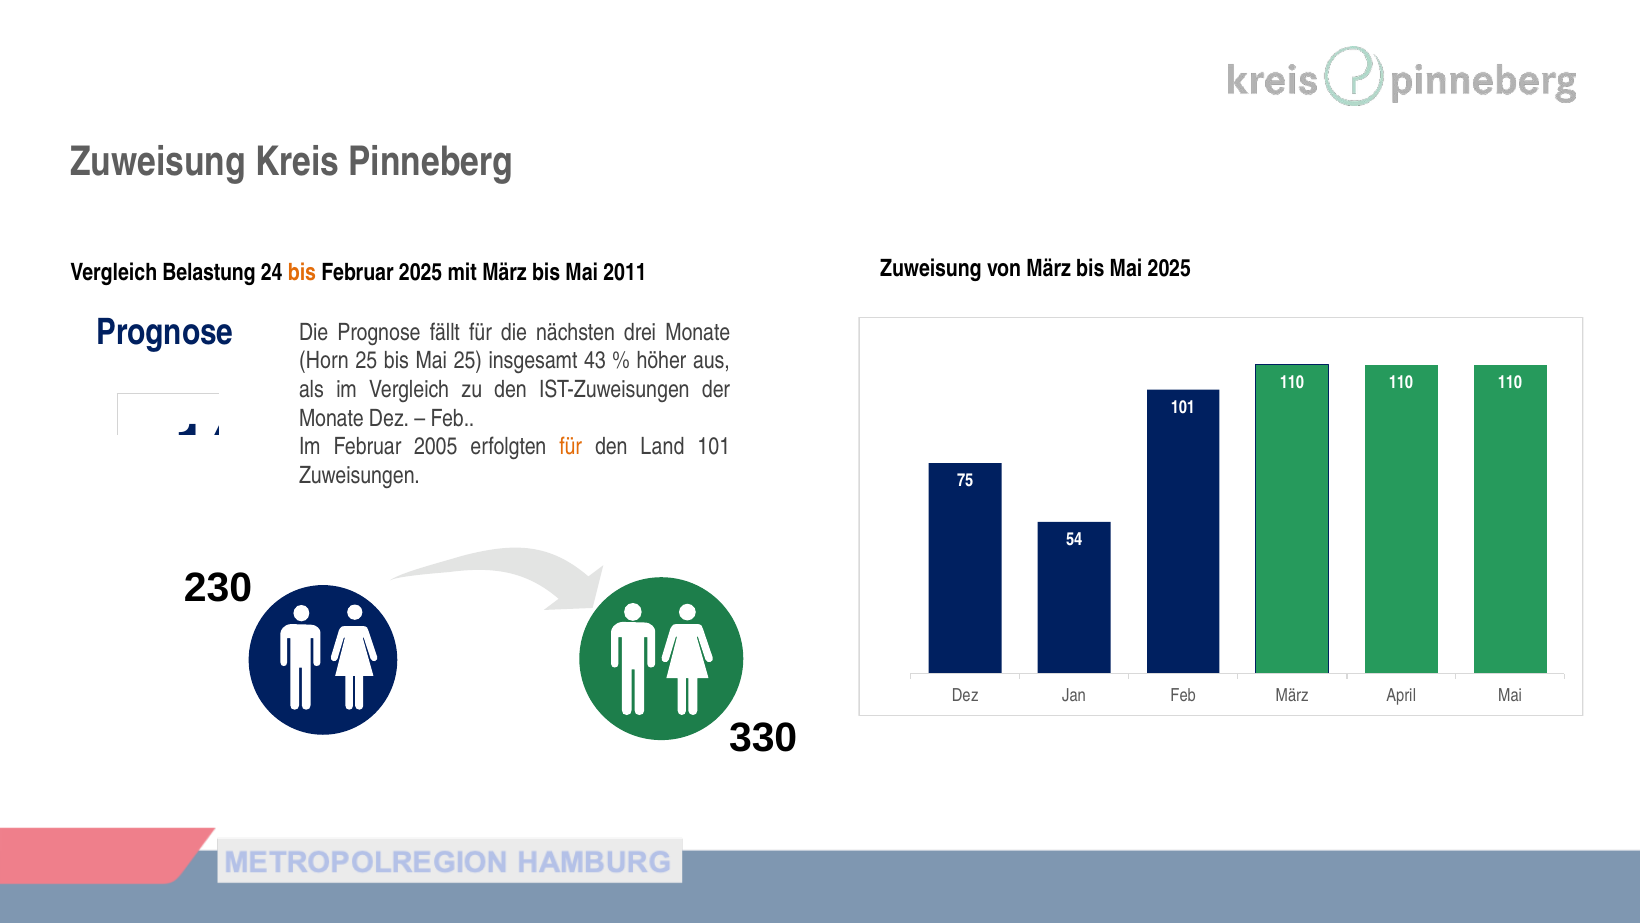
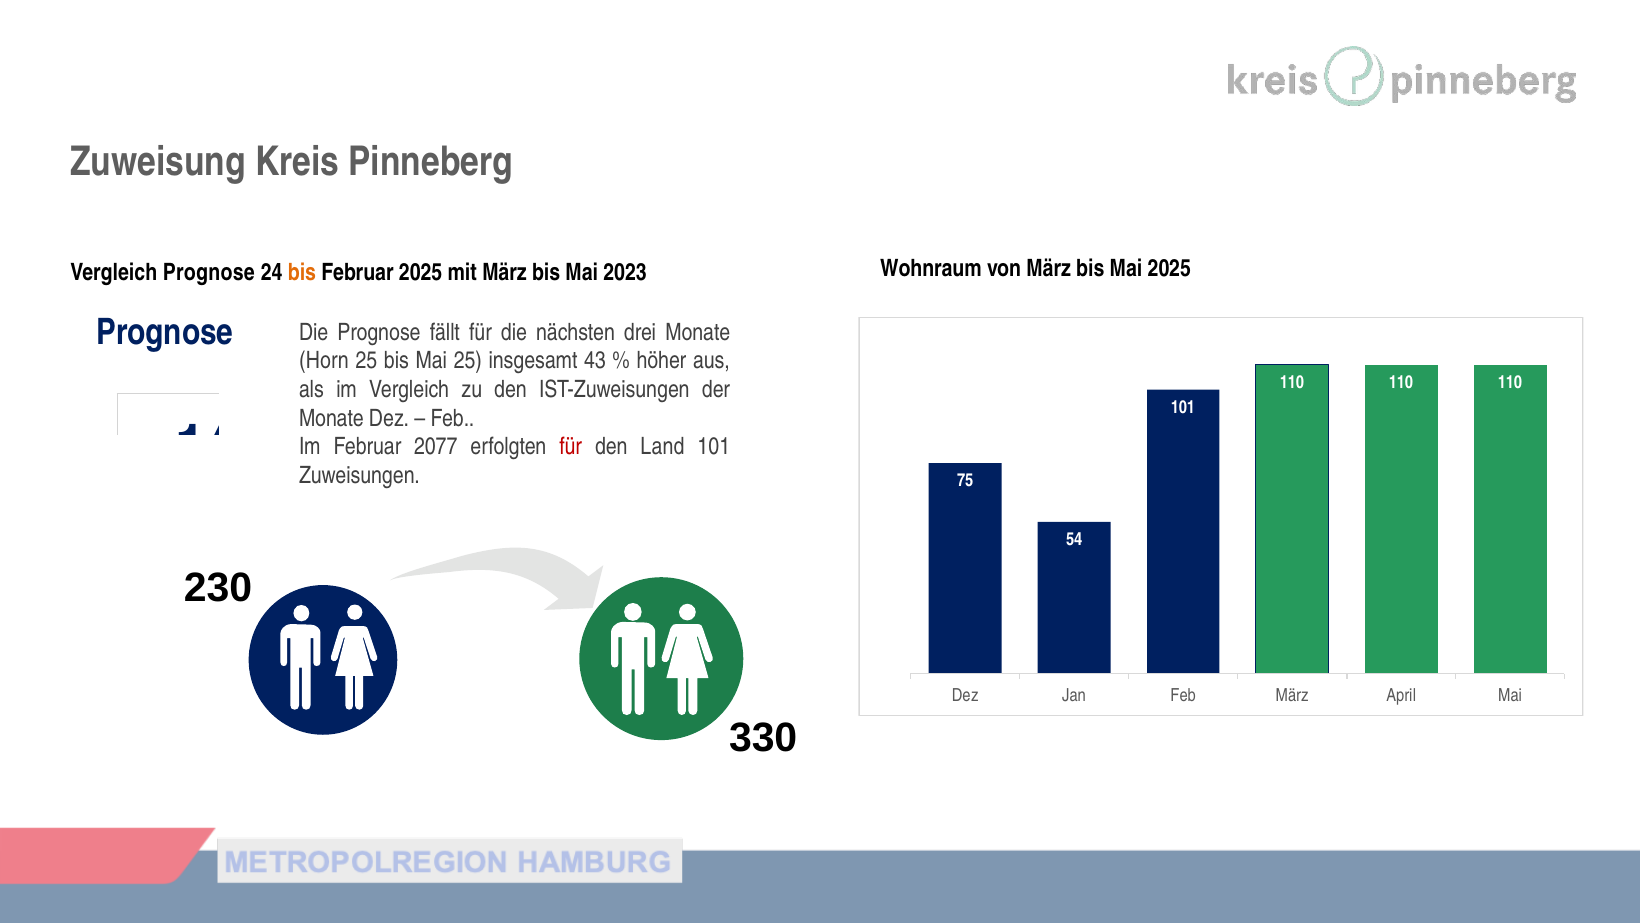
Zuweisung at (931, 268): Zuweisung -> Wohnraum
Vergleich Belastung: Belastung -> Prognose
2011: 2011 -> 2023
2005: 2005 -> 2077
für at (571, 447) colour: orange -> red
